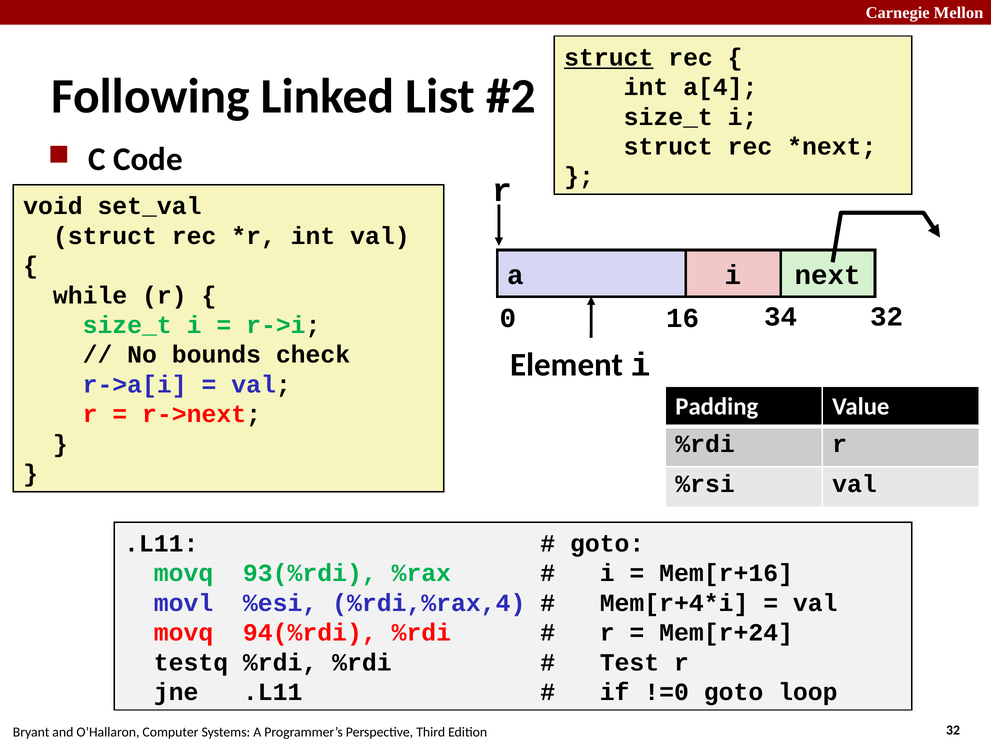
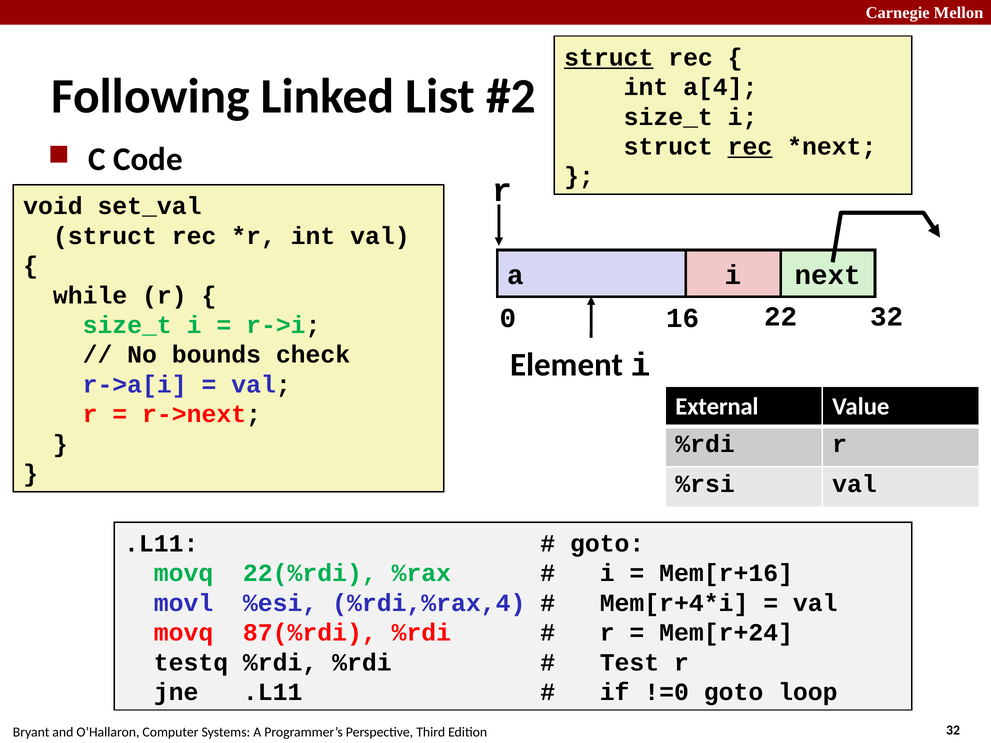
rec at (750, 147) underline: none -> present
34: 34 -> 22
Padding: Padding -> External
93(%rdi: 93(%rdi -> 22(%rdi
94(%rdi: 94(%rdi -> 87(%rdi
